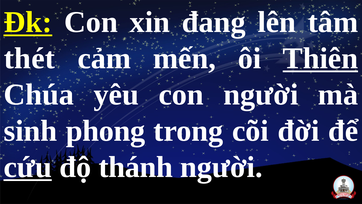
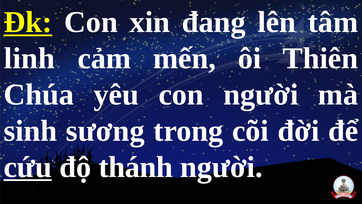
thét: thét -> linh
Thiên underline: present -> none
phong: phong -> sương
